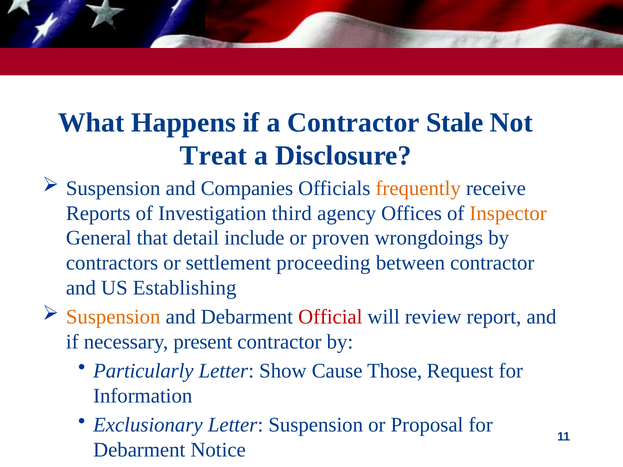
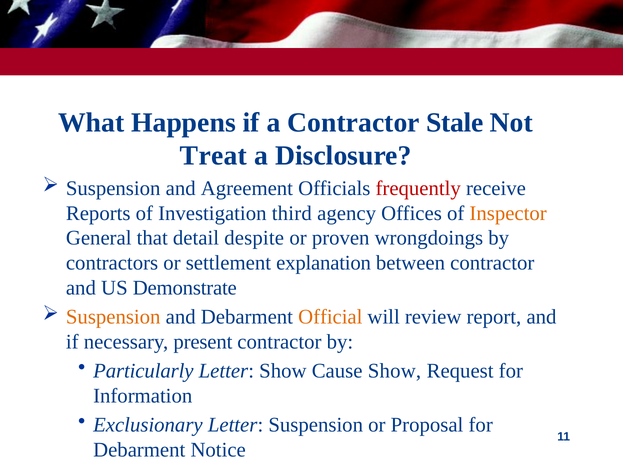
Companies: Companies -> Agreement
frequently colour: orange -> red
include: include -> despite
proceeding: proceeding -> explanation
Establishing: Establishing -> Demonstrate
Official colour: red -> orange
Cause Those: Those -> Show
